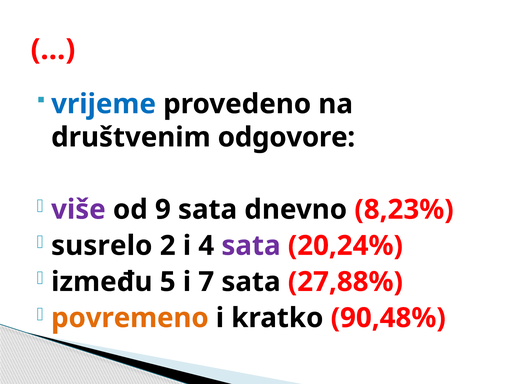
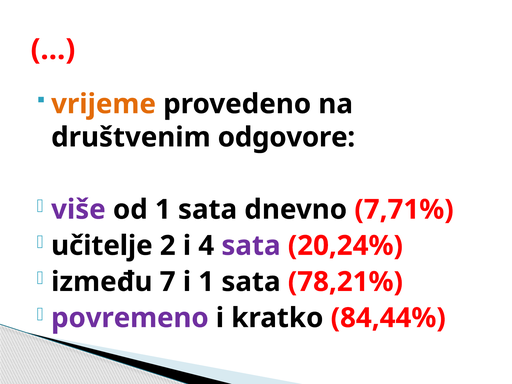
vrijeme colour: blue -> orange
od 9: 9 -> 1
8,23%: 8,23% -> 7,71%
susrelo: susrelo -> učitelje
5: 5 -> 7
i 7: 7 -> 1
27,88%: 27,88% -> 78,21%
povremeno colour: orange -> purple
90,48%: 90,48% -> 84,44%
